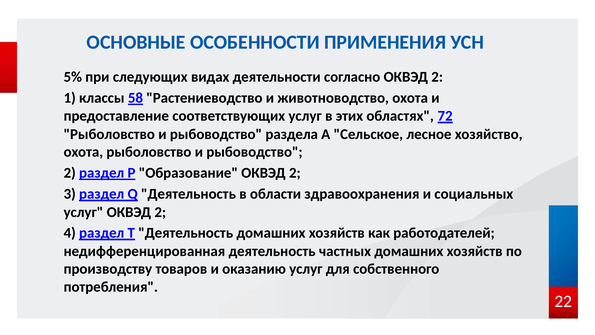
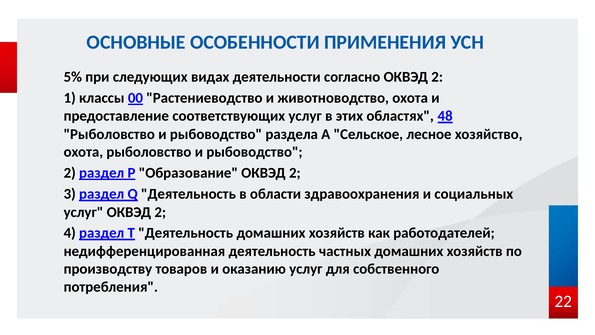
58: 58 -> 00
72: 72 -> 48
